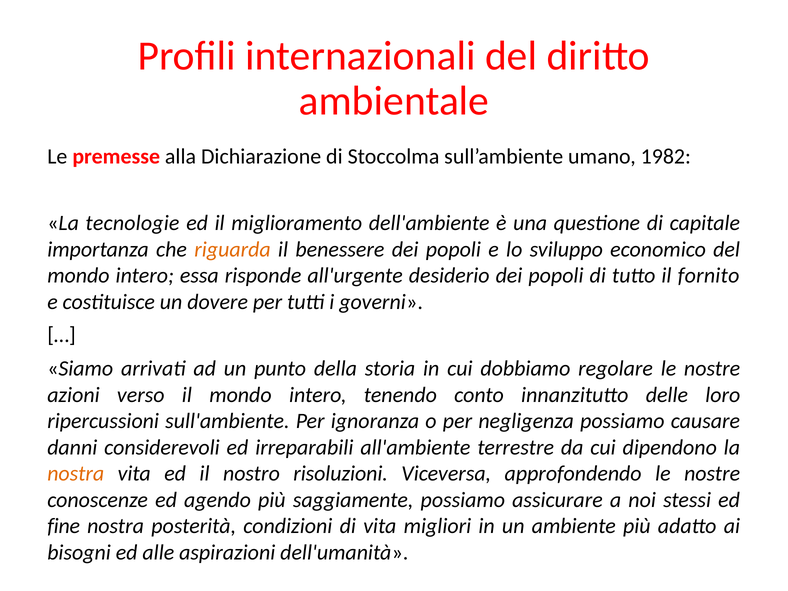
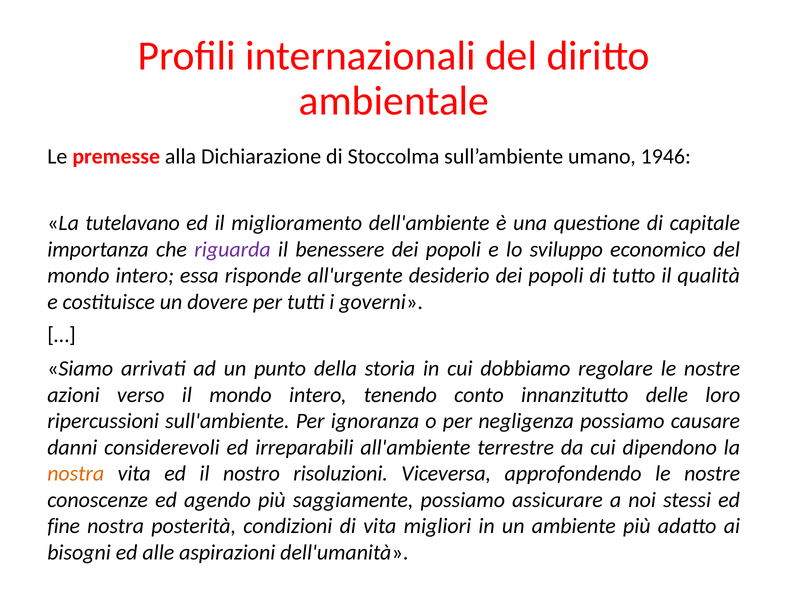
1982: 1982 -> 1946
tecnologie: tecnologie -> tutelavano
riguarda colour: orange -> purple
fornito: fornito -> qualità
